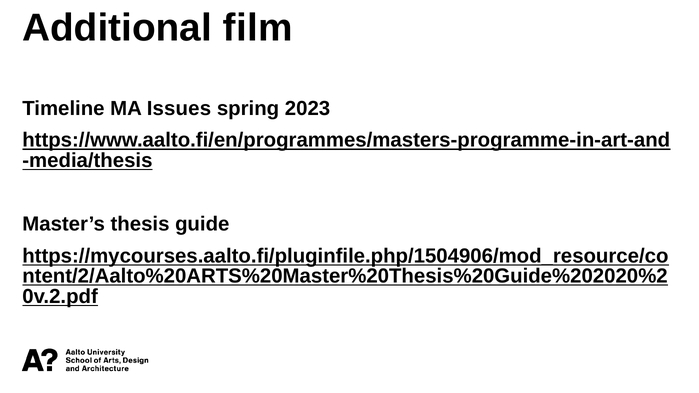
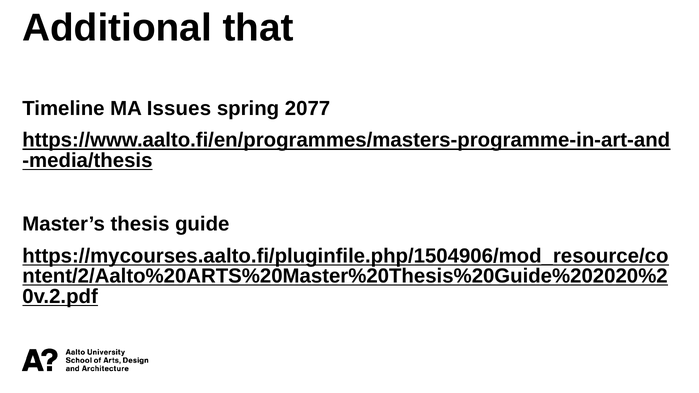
film: film -> that
2023: 2023 -> 2077
